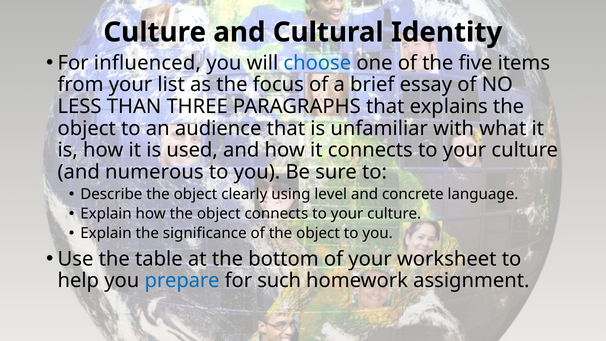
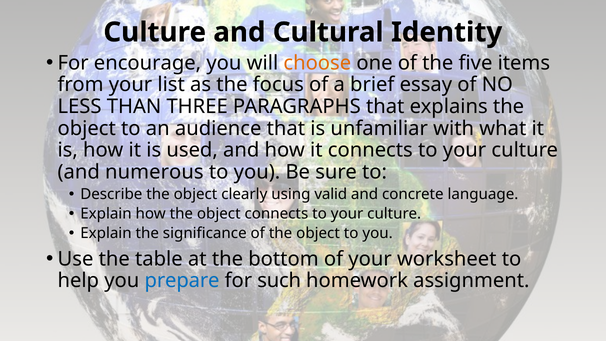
influenced: influenced -> encourage
choose colour: blue -> orange
level: level -> valid
